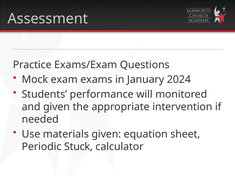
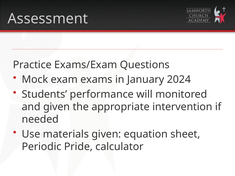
Stuck: Stuck -> Pride
